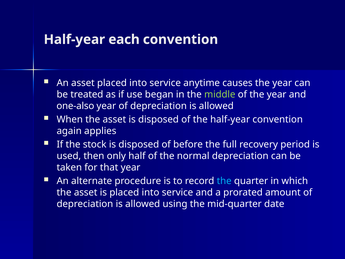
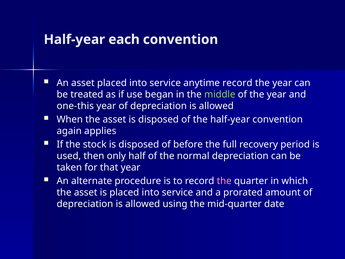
anytime causes: causes -> record
one-also: one-also -> one-this
the at (224, 181) colour: light blue -> pink
